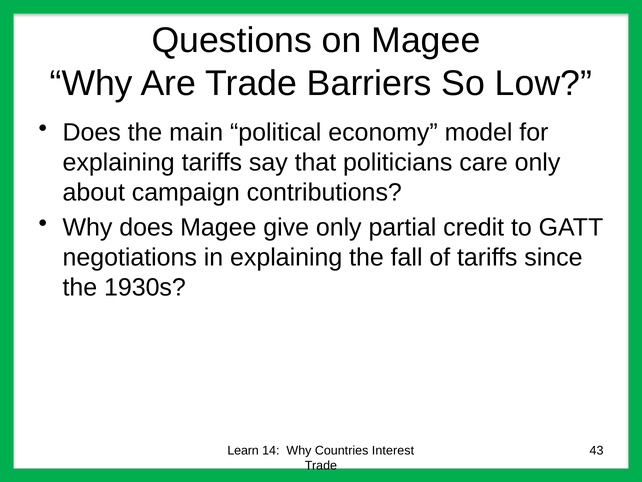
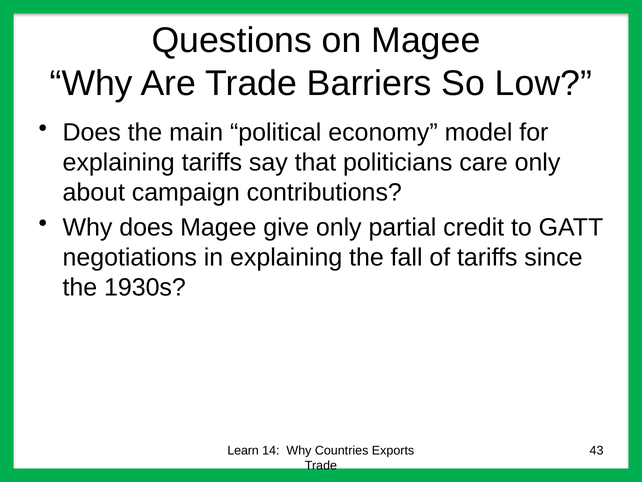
Interest: Interest -> Exports
